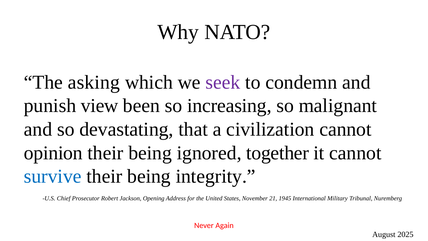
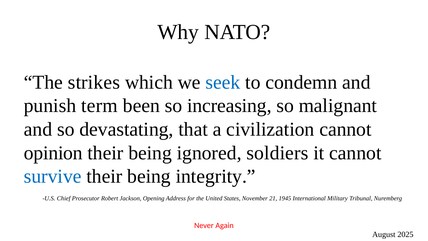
asking: asking -> strikes
seek colour: purple -> blue
view: view -> term
together: together -> soldiers
